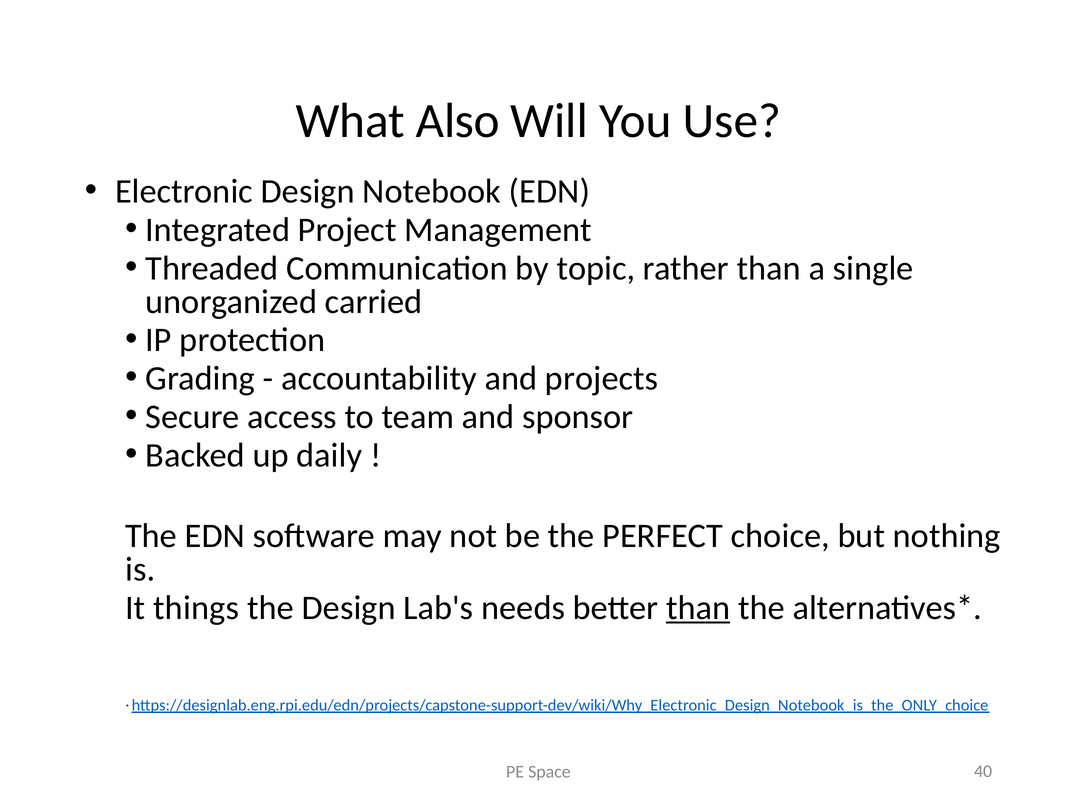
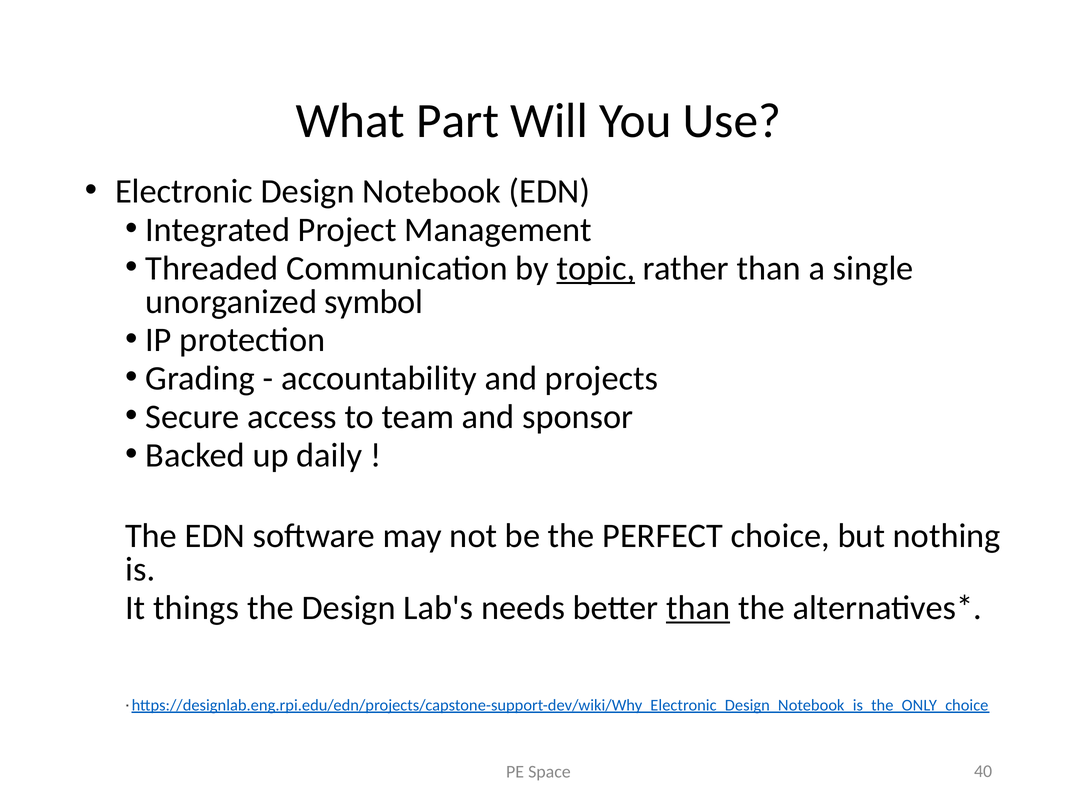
Also: Also -> Part
topic underline: none -> present
carried: carried -> symbol
